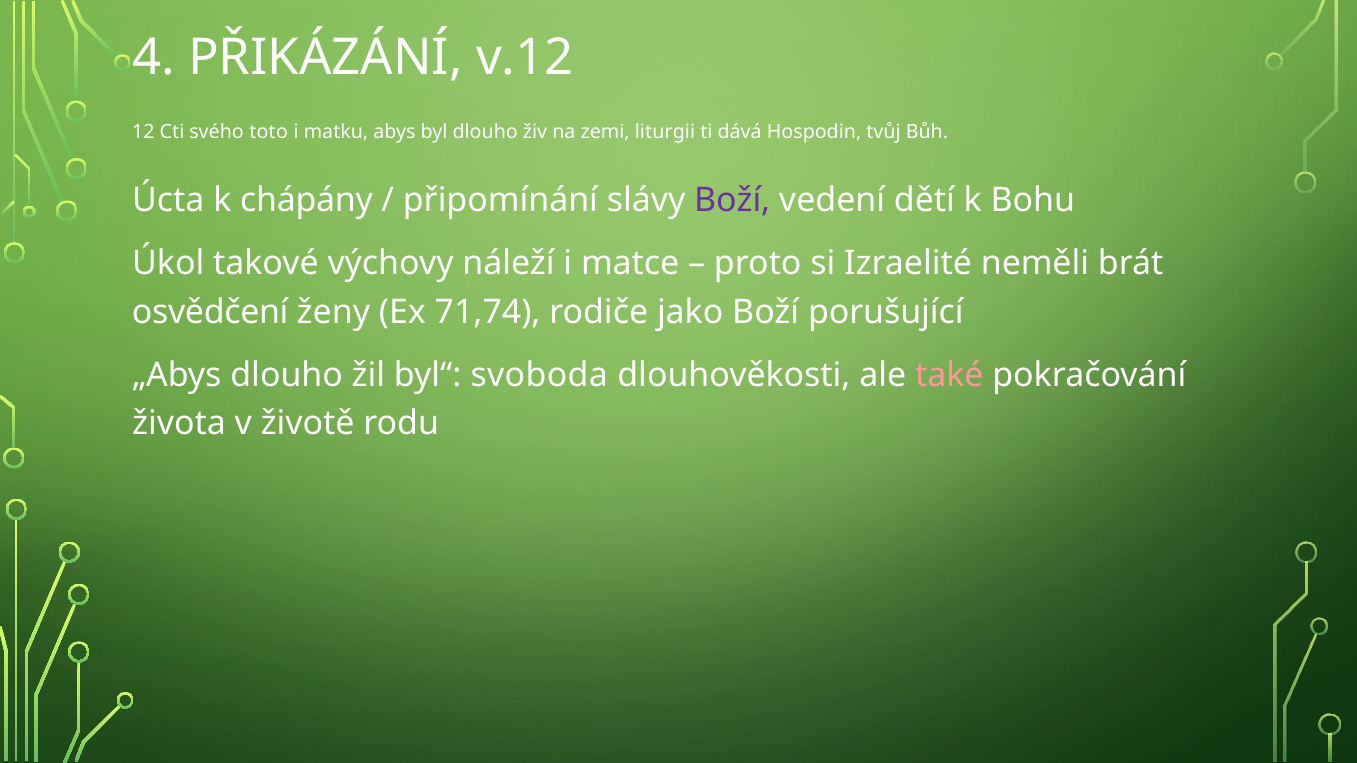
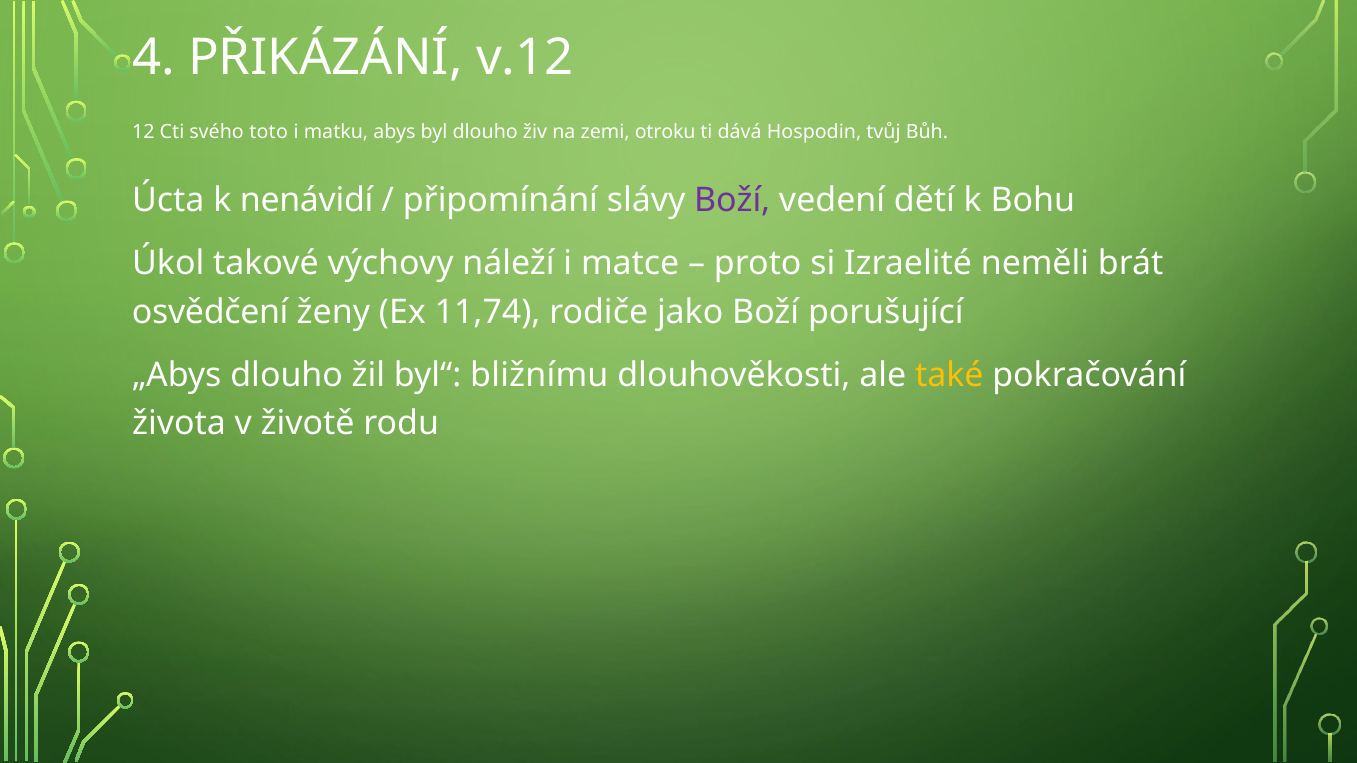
liturgii: liturgii -> otroku
chápány: chápány -> nenávidí
71,74: 71,74 -> 11,74
svoboda: svoboda -> bližnímu
také colour: pink -> yellow
